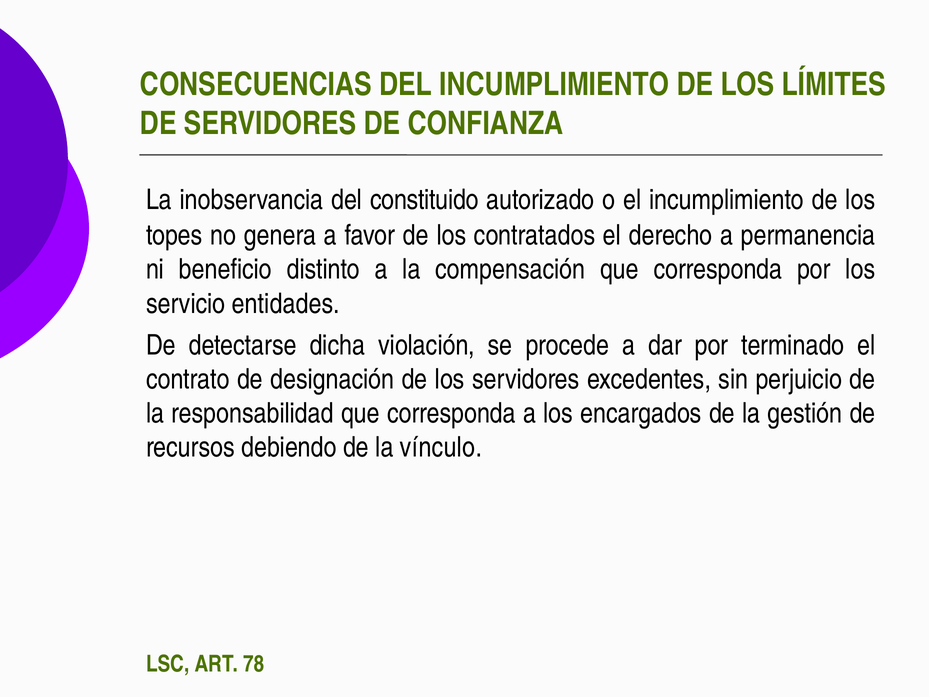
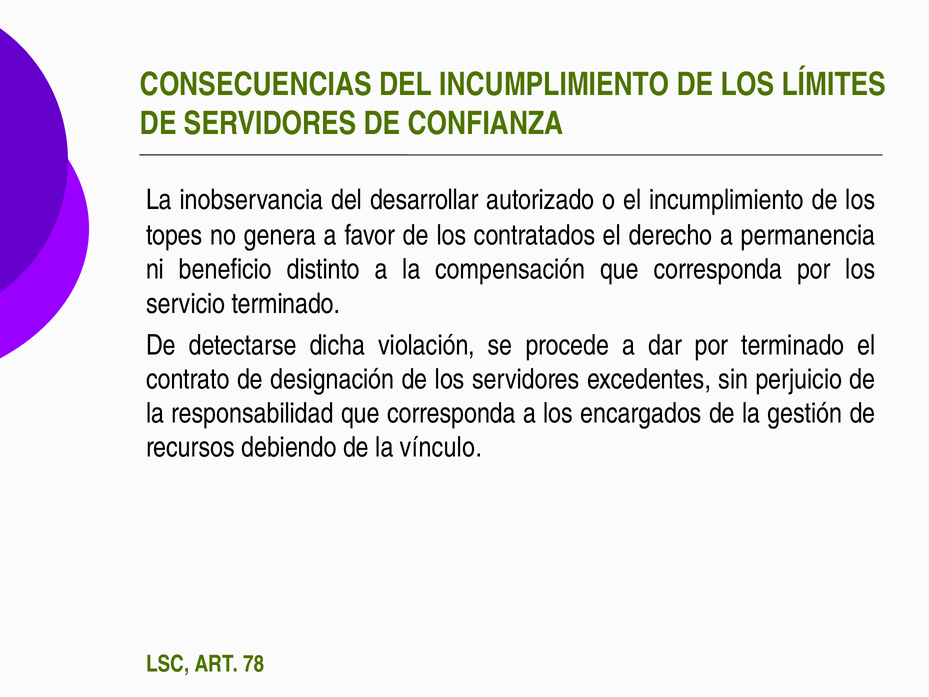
constituido: constituido -> desarrollar
servicio entidades: entidades -> terminado
